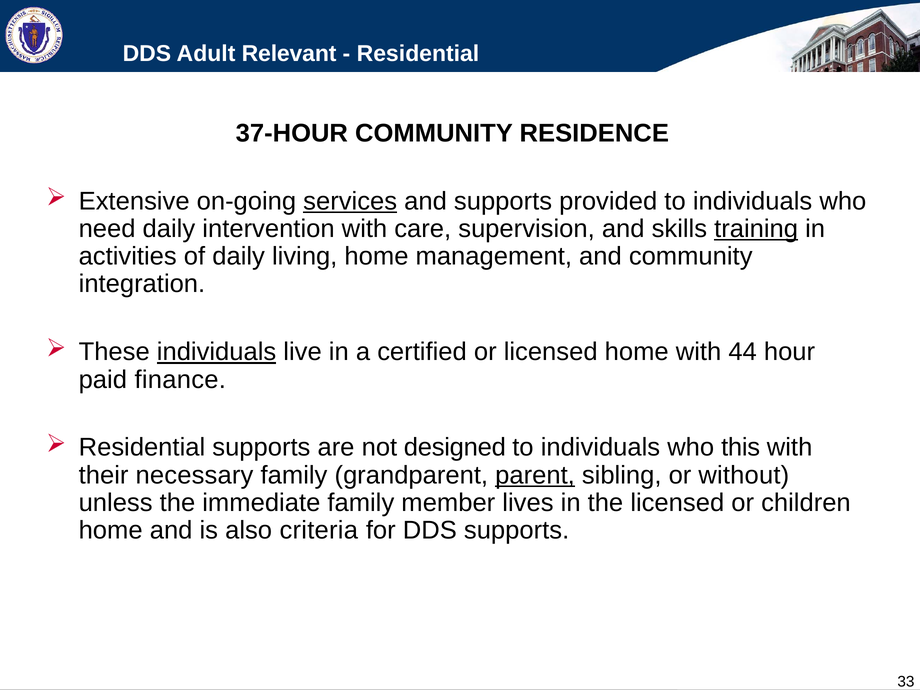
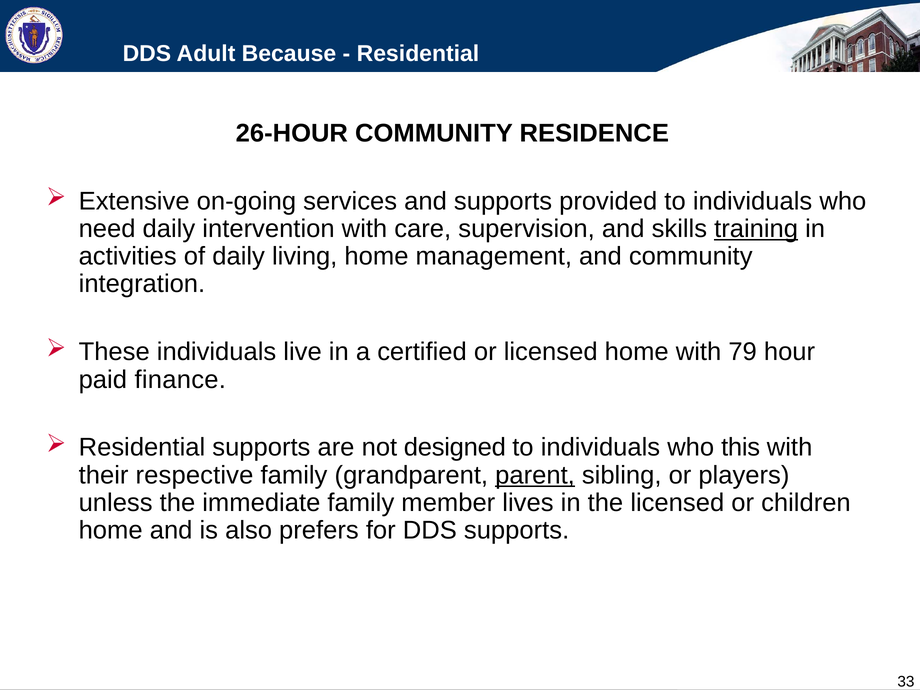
Relevant: Relevant -> Because
37-HOUR: 37-HOUR -> 26-HOUR
services underline: present -> none
individuals at (217, 352) underline: present -> none
44: 44 -> 79
necessary: necessary -> respective
without: without -> players
criteria: criteria -> prefers
